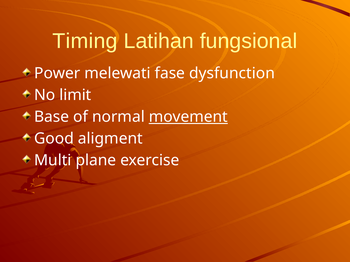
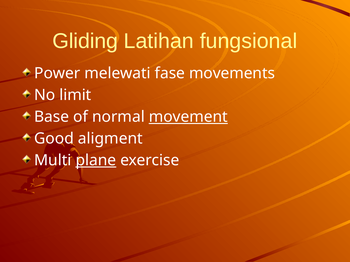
Timing: Timing -> Gliding
dysfunction: dysfunction -> movements
plane underline: none -> present
